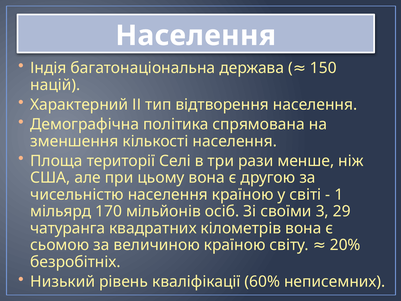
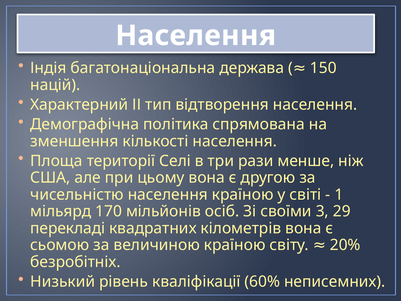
чатуранга: чатуранга -> перекладі
